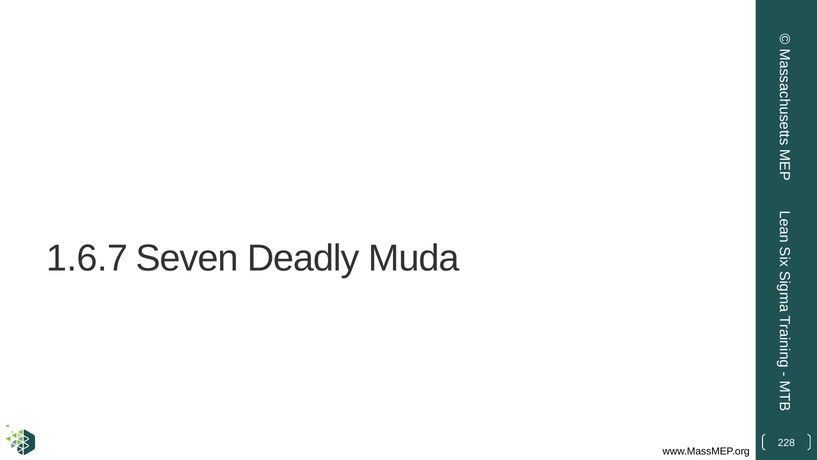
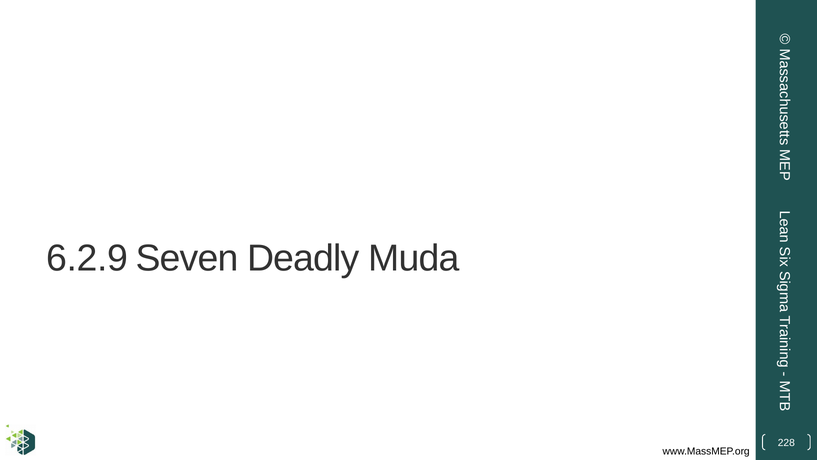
1.6.7: 1.6.7 -> 6.2.9
